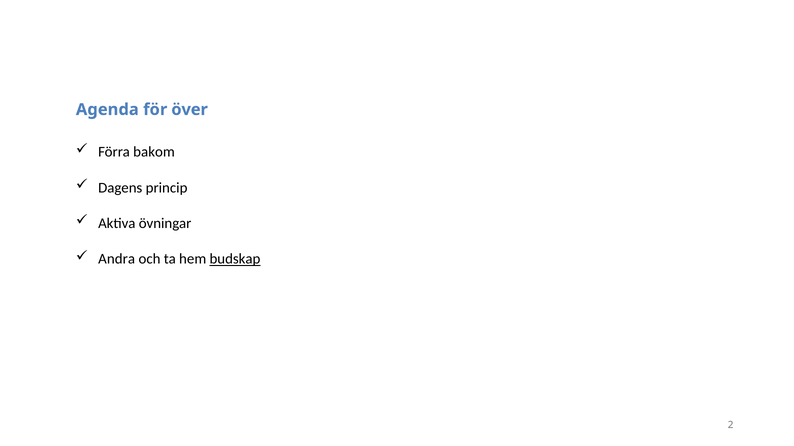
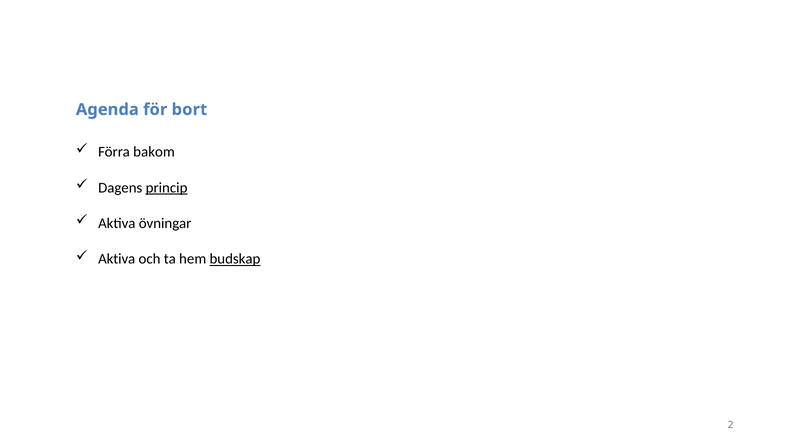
över: över -> bort
princip underline: none -> present
Andra at (117, 259): Andra -> Aktiva
